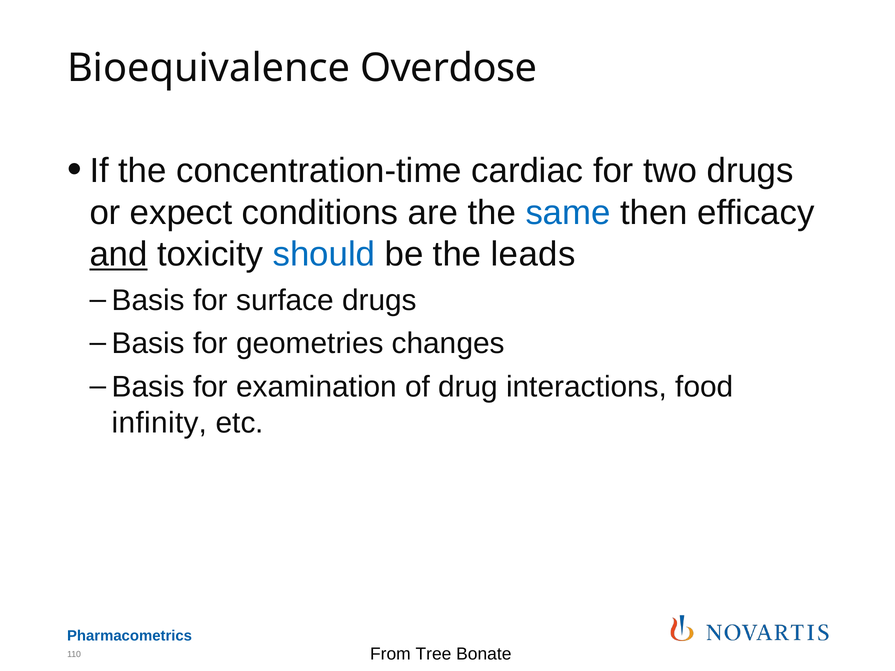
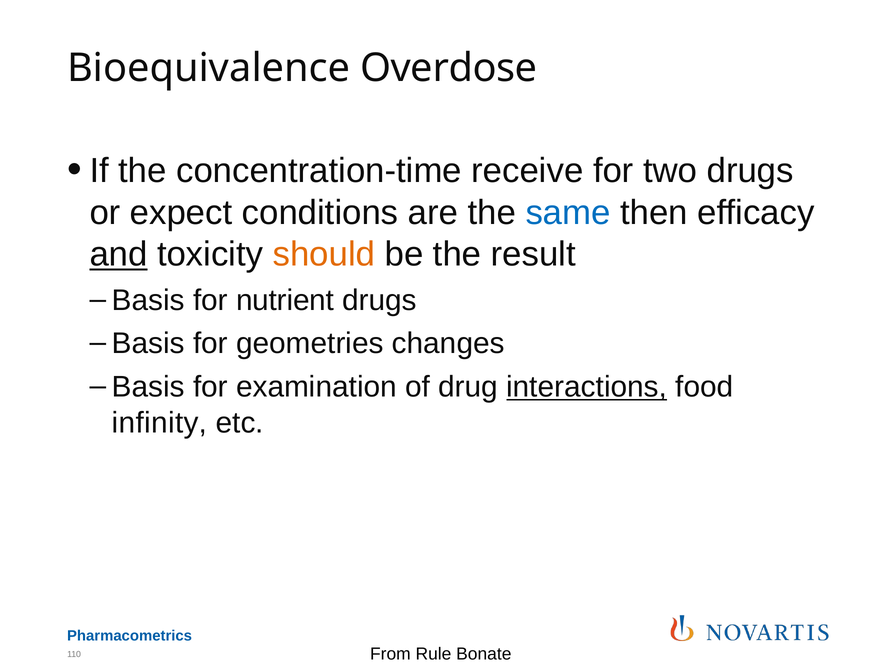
cardiac: cardiac -> receive
should colour: blue -> orange
leads: leads -> result
surface: surface -> nutrient
interactions underline: none -> present
Tree: Tree -> Rule
